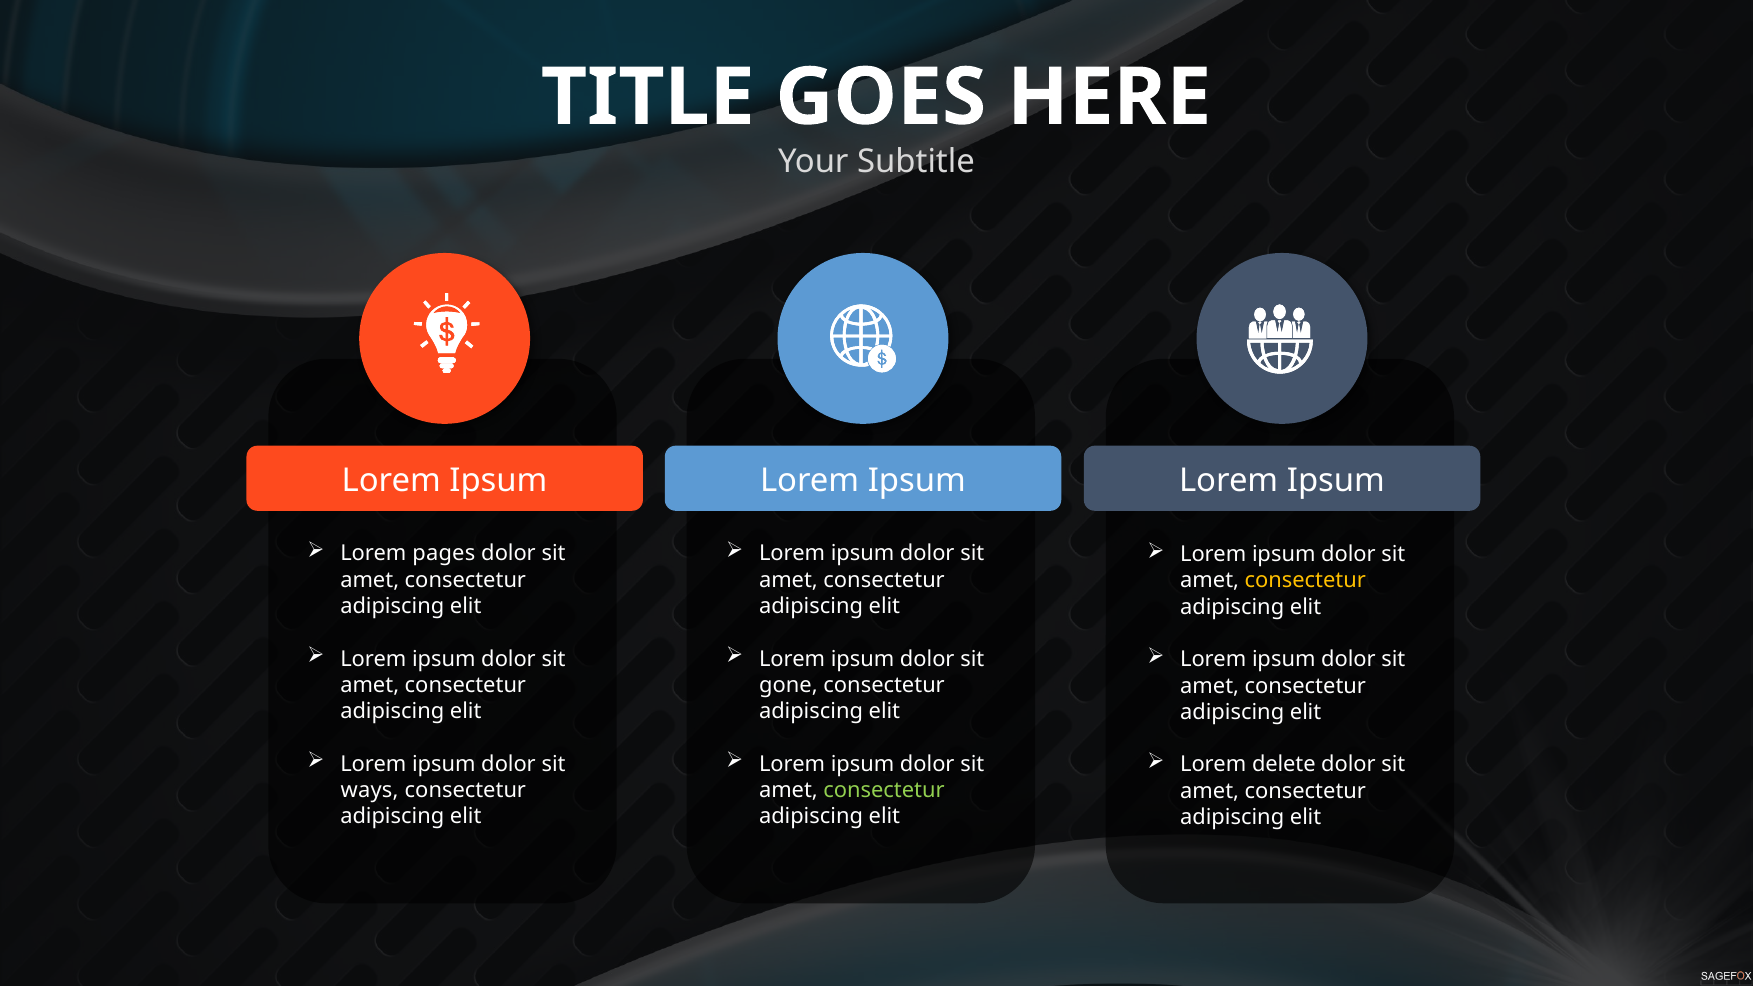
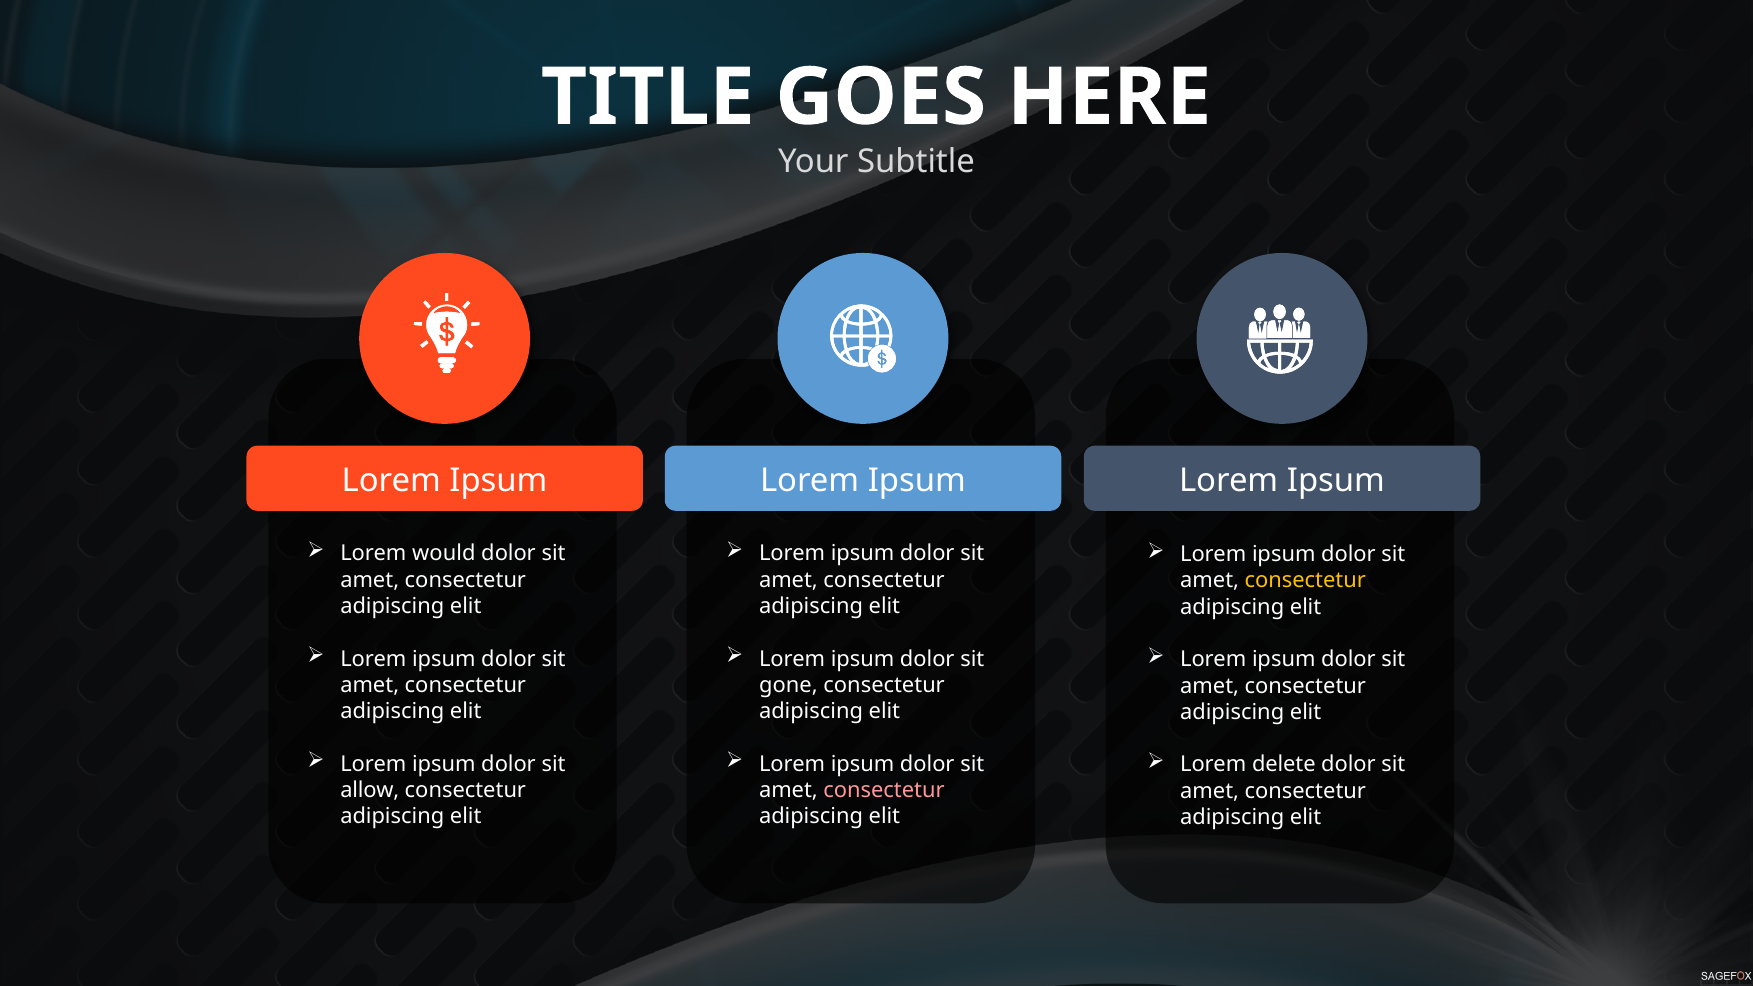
pages: pages -> would
ways: ways -> allow
consectetur at (884, 790) colour: light green -> pink
